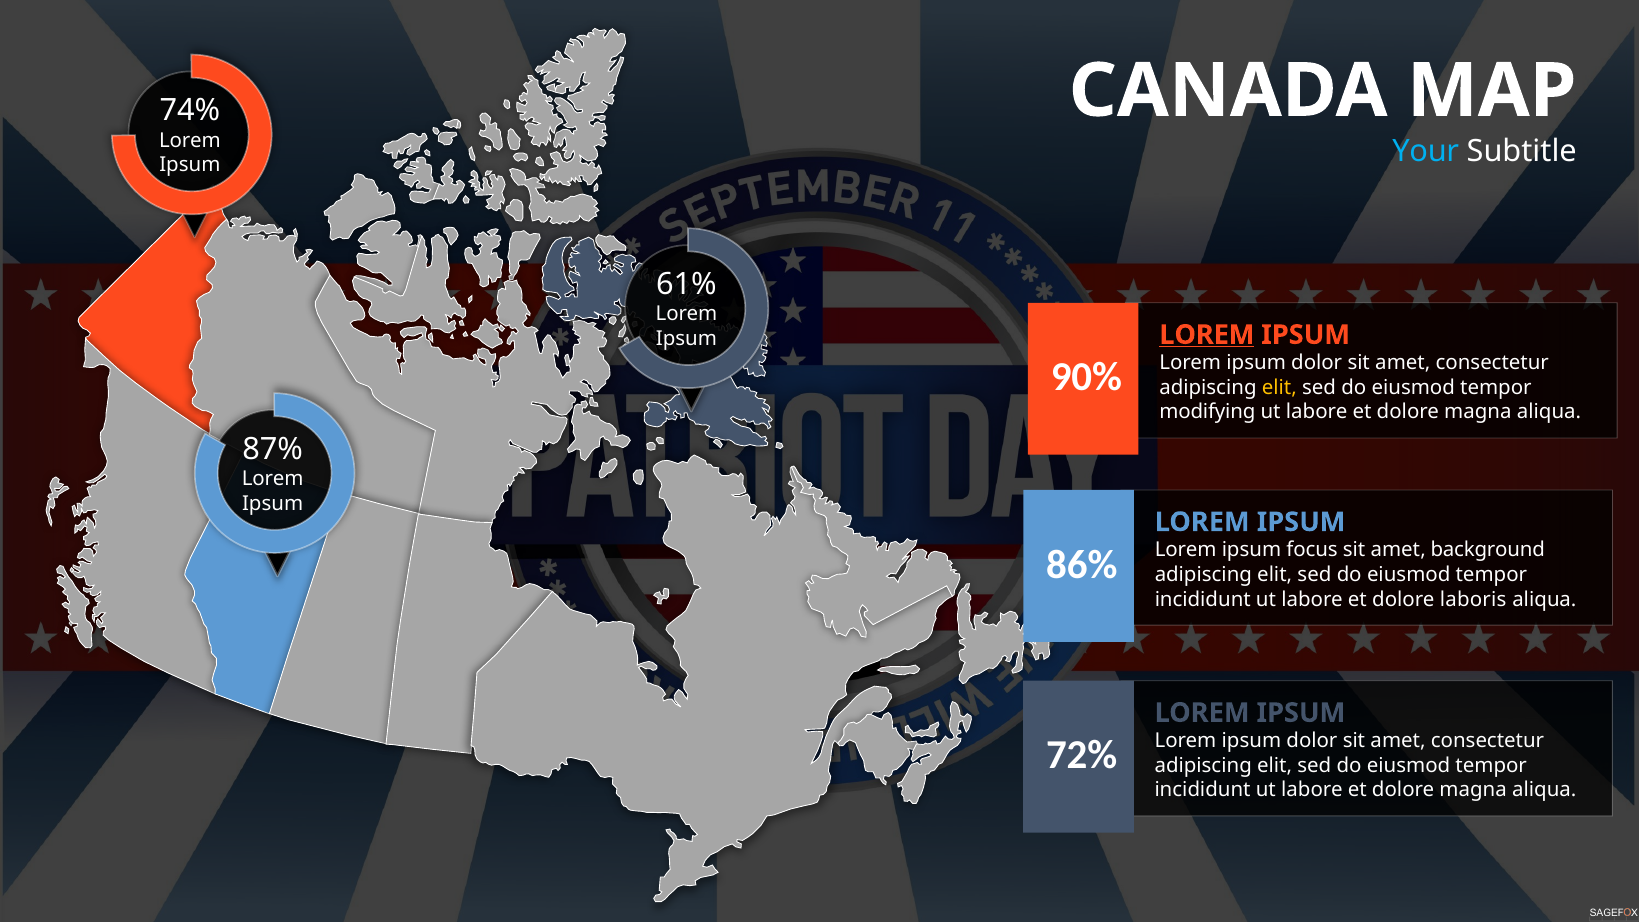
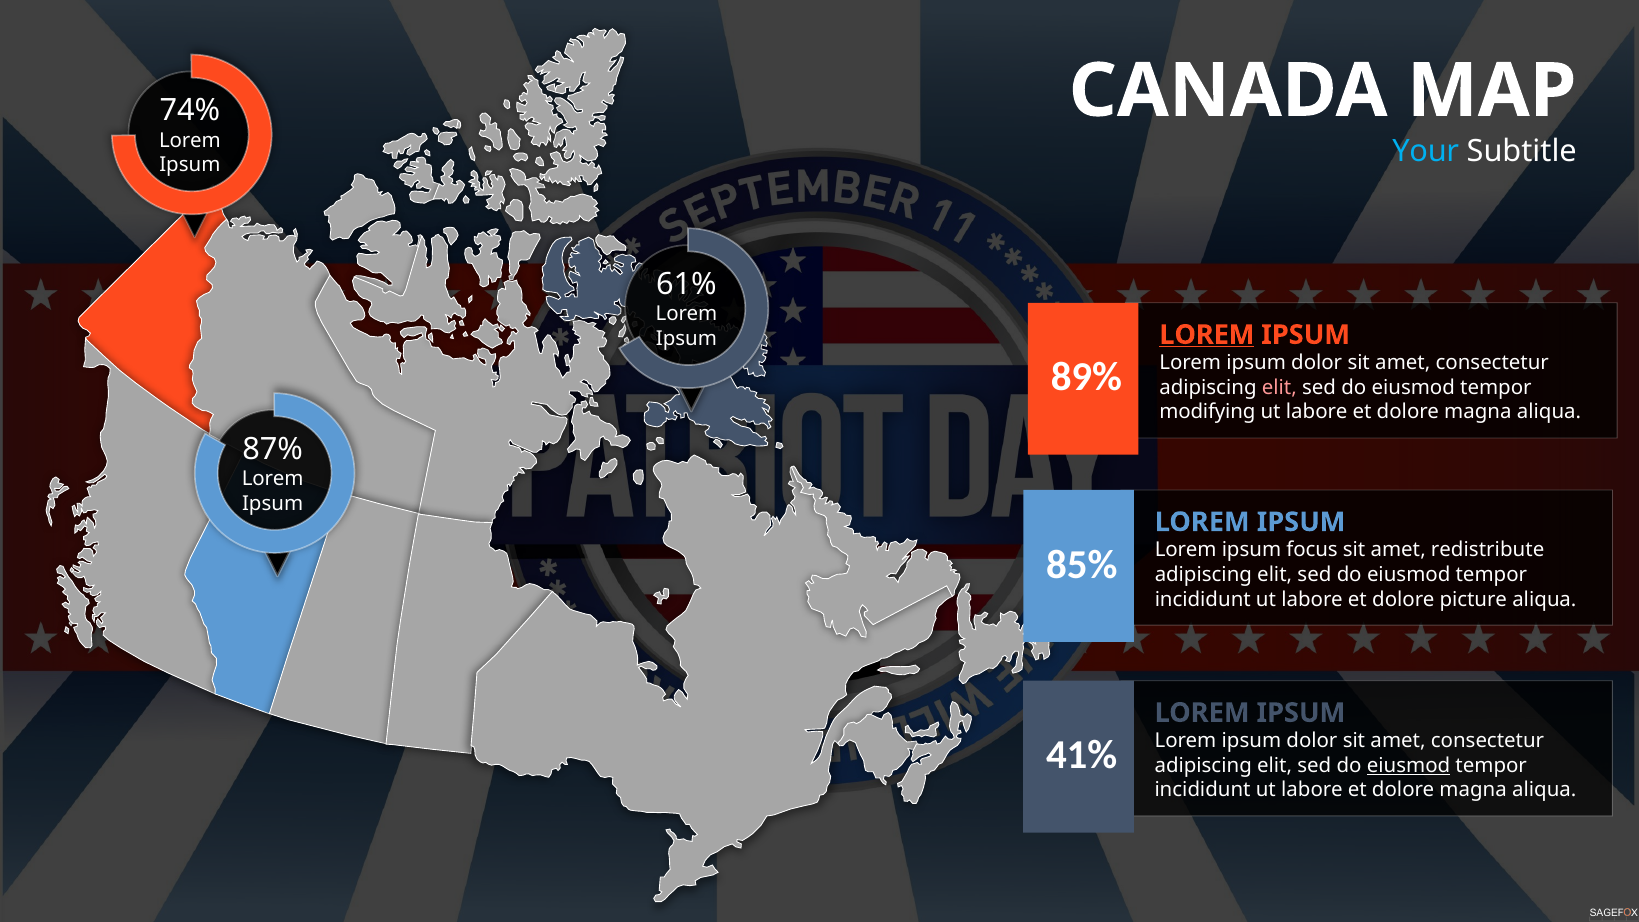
90%: 90% -> 89%
elit at (1279, 388) colour: yellow -> pink
background: background -> redistribute
86%: 86% -> 85%
laboris: laboris -> picture
72%: 72% -> 41%
eiusmod at (1409, 766) underline: none -> present
